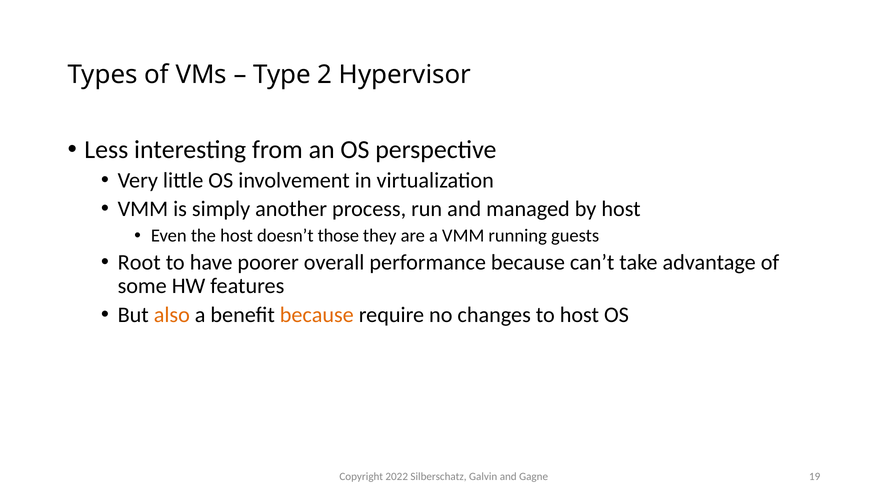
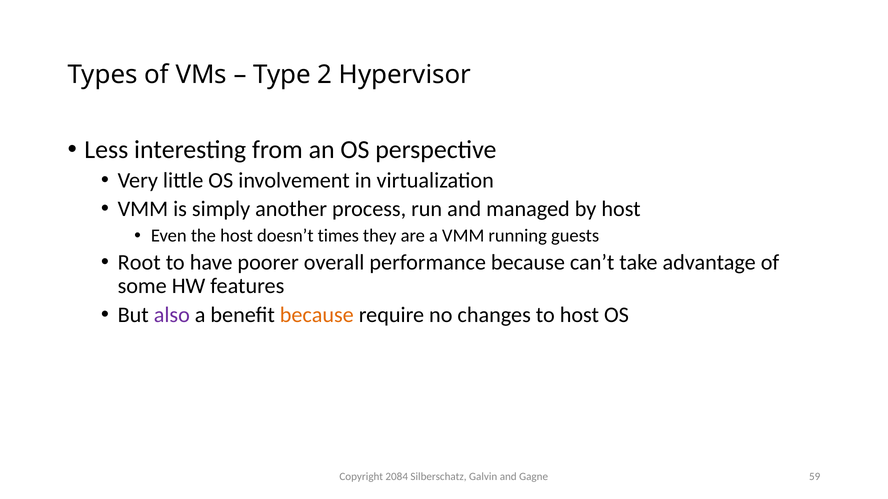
those: those -> times
also colour: orange -> purple
2022: 2022 -> 2084
19: 19 -> 59
